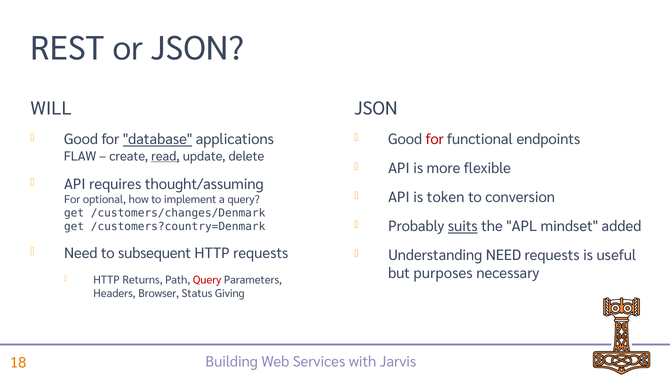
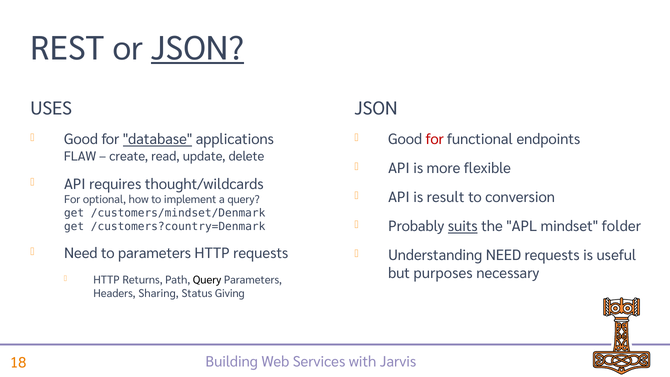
JSON at (198, 49) underline: none -> present
WILL: WILL -> USES
read underline: present -> none
thought/assuming: thought/assuming -> thought/wildcards
token: token -> result
/customers/changes/Denmark: /customers/changes/Denmark -> /customers/mindset/Denmark
added: added -> folder
to subsequent: subsequent -> parameters
Query at (207, 280) colour: red -> black
Browser: Browser -> Sharing
